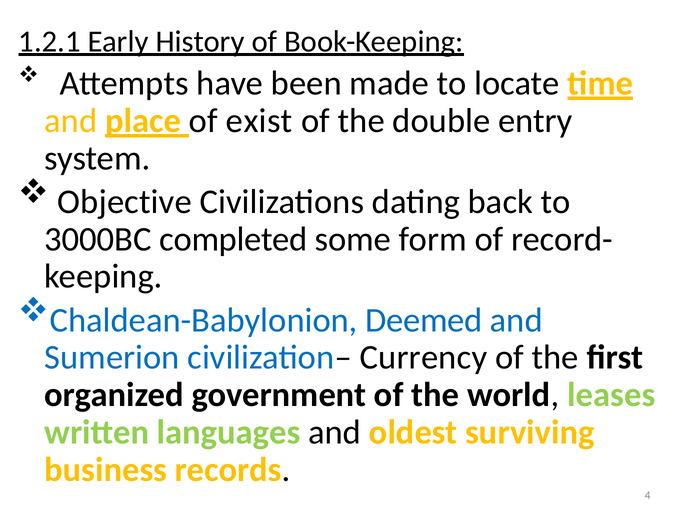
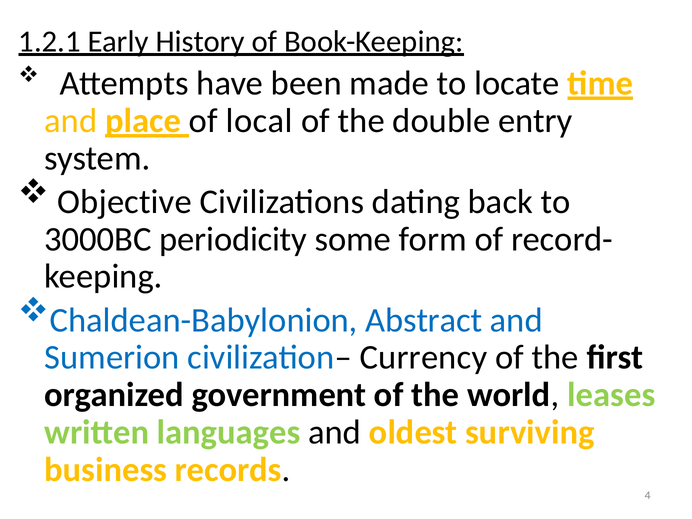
exist: exist -> local
completed: completed -> periodicity
Deemed: Deemed -> Abstract
